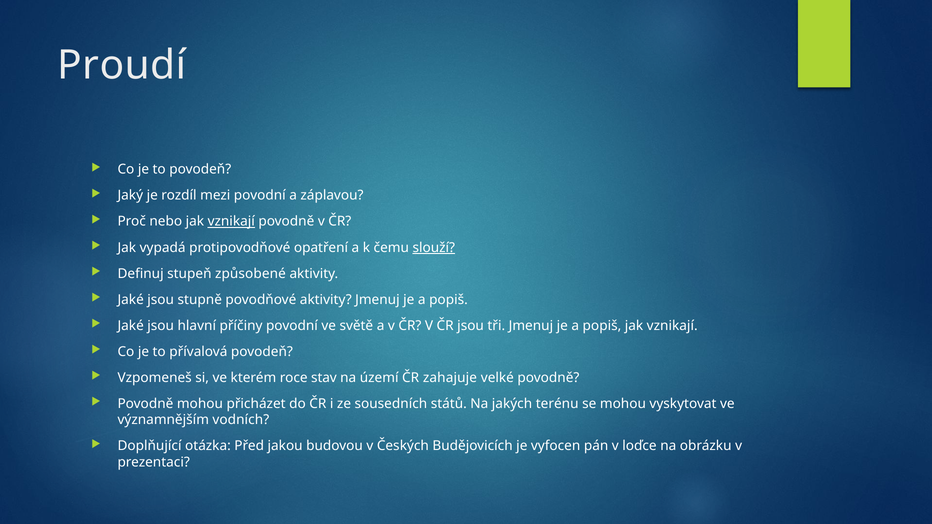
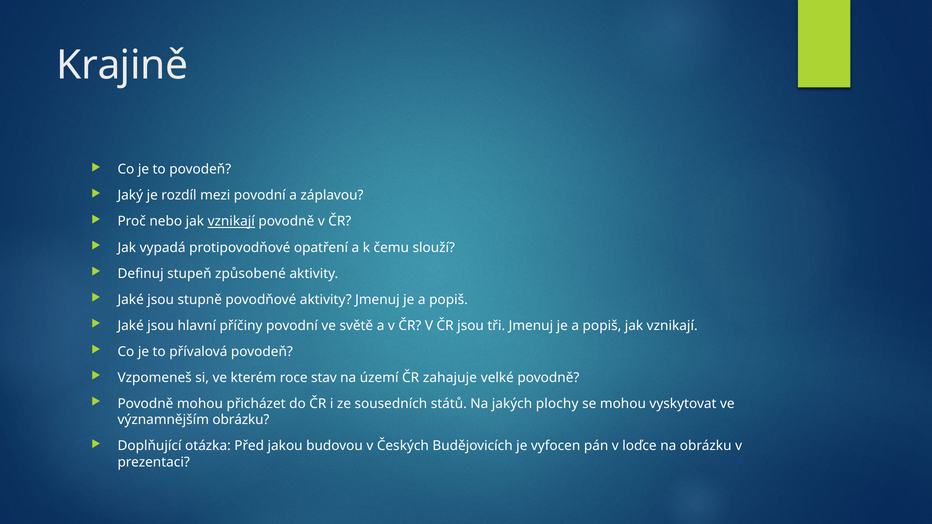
Proudí: Proudí -> Krajině
slouží underline: present -> none
terénu: terénu -> plochy
významnějším vodních: vodních -> obrázku
